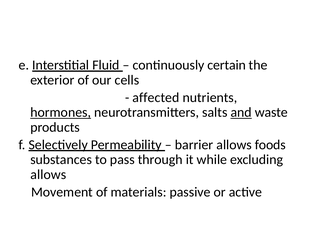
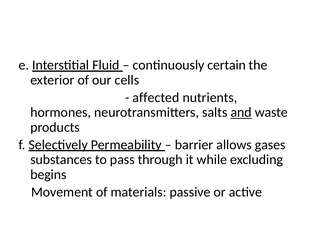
hormones underline: present -> none
foods: foods -> gases
allows at (48, 175): allows -> begins
